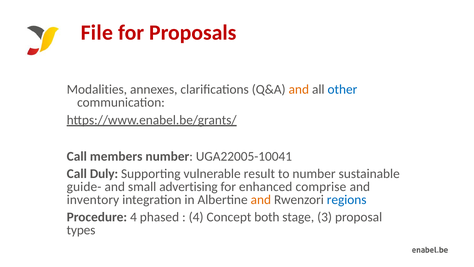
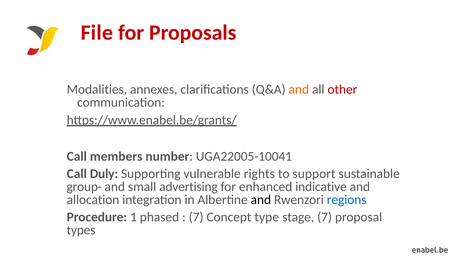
other colour: blue -> red
result: result -> rights
to number: number -> support
guide-: guide- -> group-
comprise: comprise -> indicative
inventory: inventory -> allocation
and at (261, 199) colour: orange -> black
Procedure 4: 4 -> 1
4 at (196, 217): 4 -> 7
both: both -> type
stage 3: 3 -> 7
